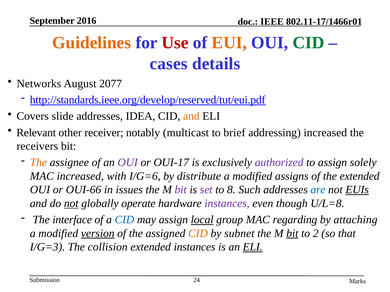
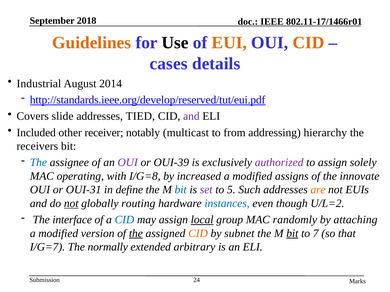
2016: 2016 -> 2018
Use colour: red -> black
CID at (309, 43) colour: green -> orange
Networks: Networks -> Industrial
2077: 2077 -> 2014
IDEA: IDEA -> TIED
and at (191, 116) colour: orange -> purple
Relevant: Relevant -> Included
brief: brief -> from
addressing increased: increased -> hierarchy
The at (38, 163) colour: orange -> blue
OUI-17: OUI-17 -> OUI-39
MAC increased: increased -> operating
I/G=6: I/G=6 -> I/G=8
distribute: distribute -> increased
the extended: extended -> innovate
OUI-66: OUI-66 -> OUI-31
issues: issues -> define
bit at (181, 190) colour: purple -> blue
8: 8 -> 5
are colour: blue -> orange
EUIs underline: present -> none
operate: operate -> routing
instances at (227, 204) colour: purple -> blue
U/L=8: U/L=8 -> U/L=2
regarding: regarding -> randomly
version underline: present -> none
the at (136, 234) underline: none -> present
2: 2 -> 7
I/G=3: I/G=3 -> I/G=7
collision: collision -> normally
extended instances: instances -> arbitrary
ELI at (253, 247) underline: present -> none
